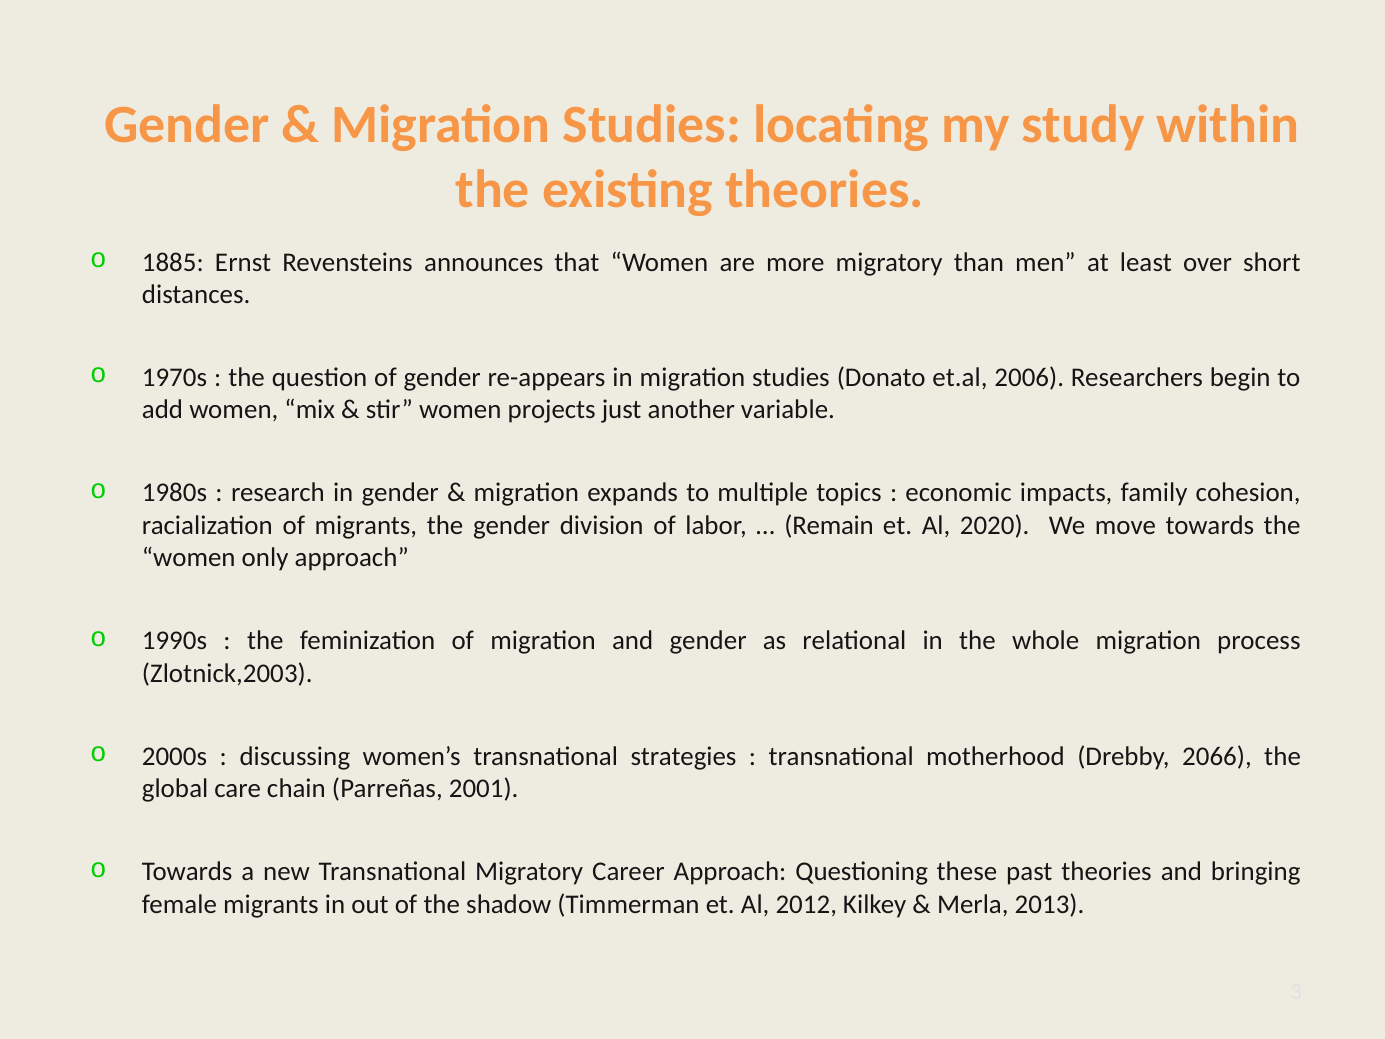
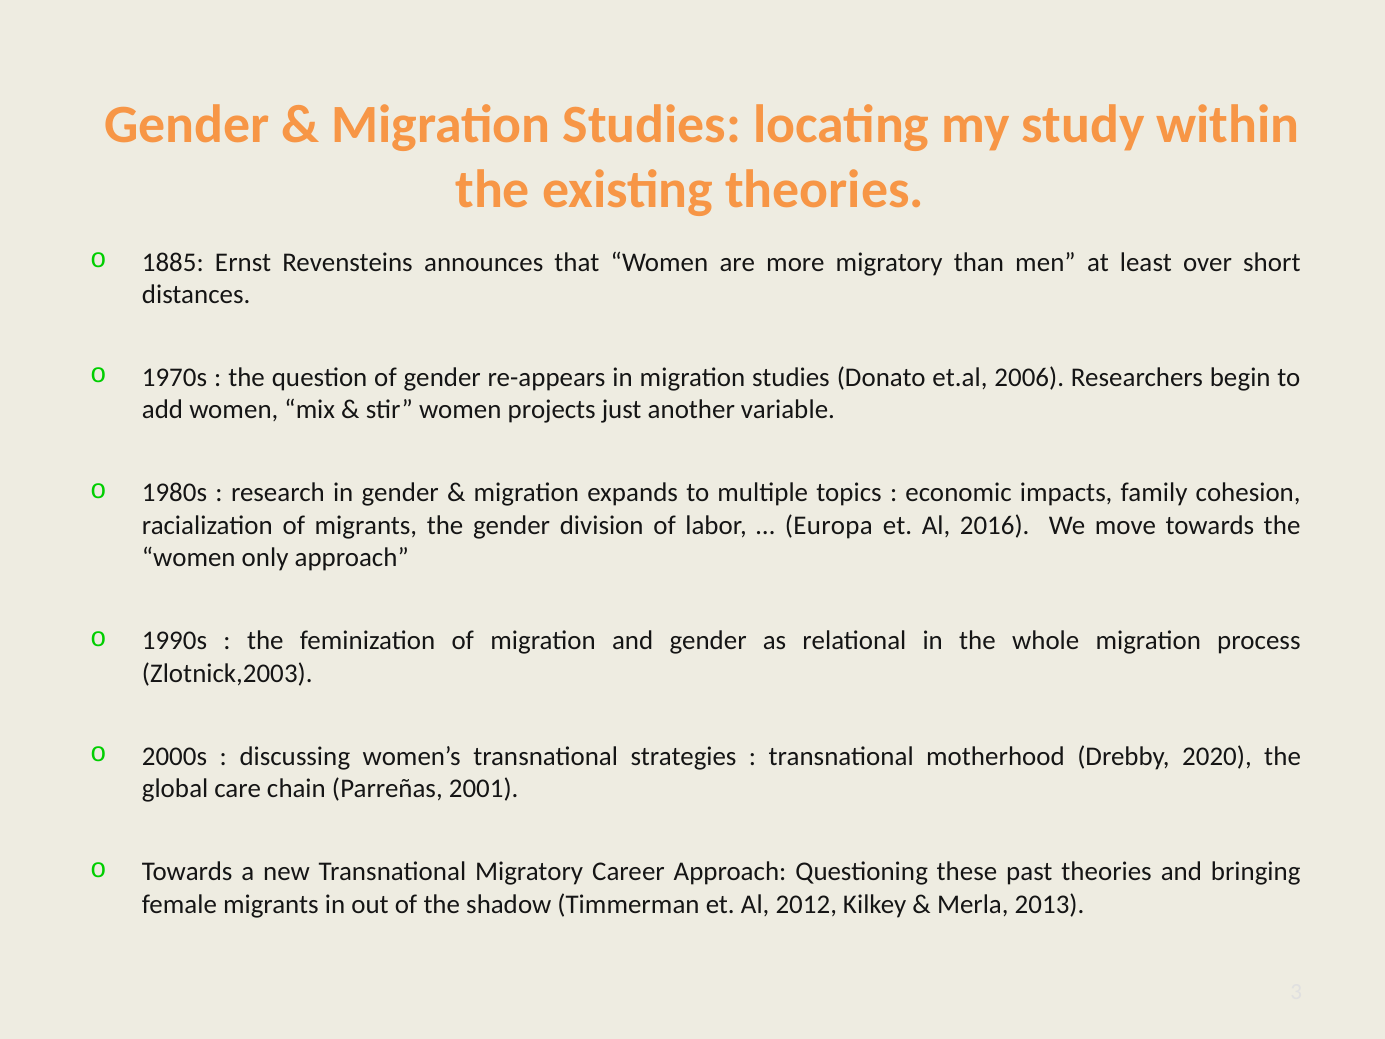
Remain: Remain -> Europa
2020: 2020 -> 2016
2066: 2066 -> 2020
